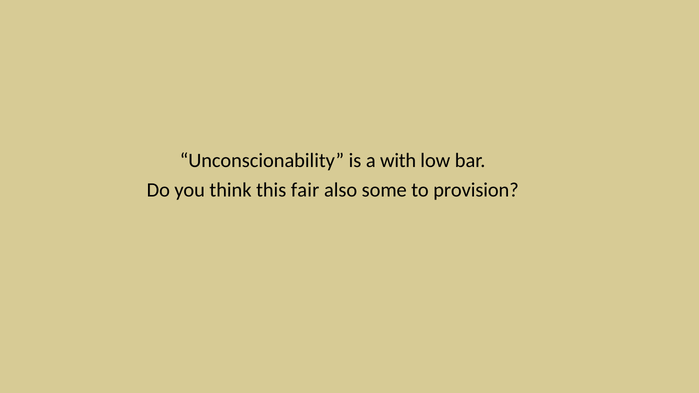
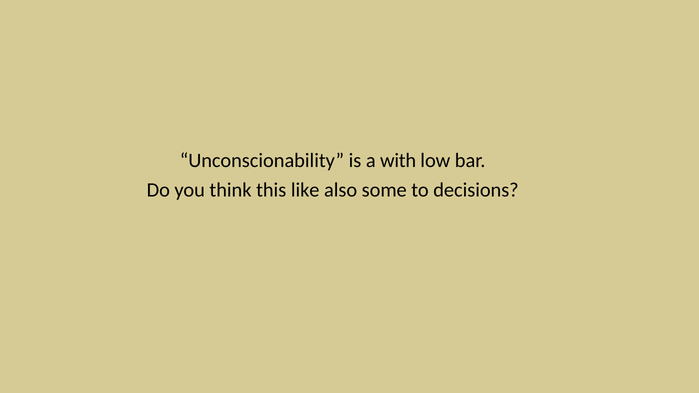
fair: fair -> like
provision: provision -> decisions
